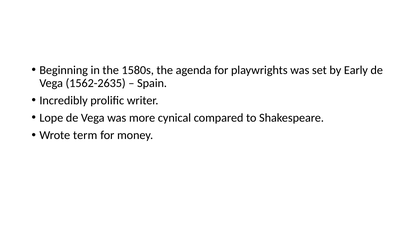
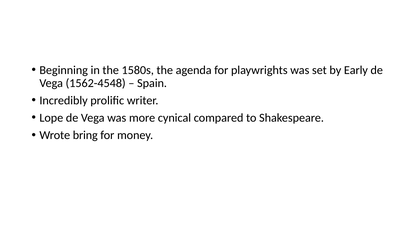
1562-2635: 1562-2635 -> 1562-4548
term: term -> bring
